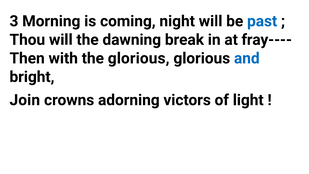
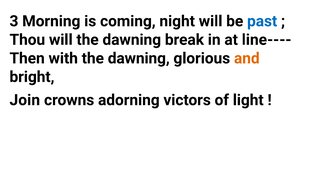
fray----: fray---- -> line----
with the glorious: glorious -> dawning
and colour: blue -> orange
